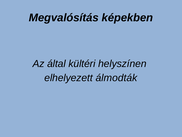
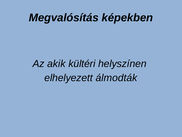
által: által -> akik
